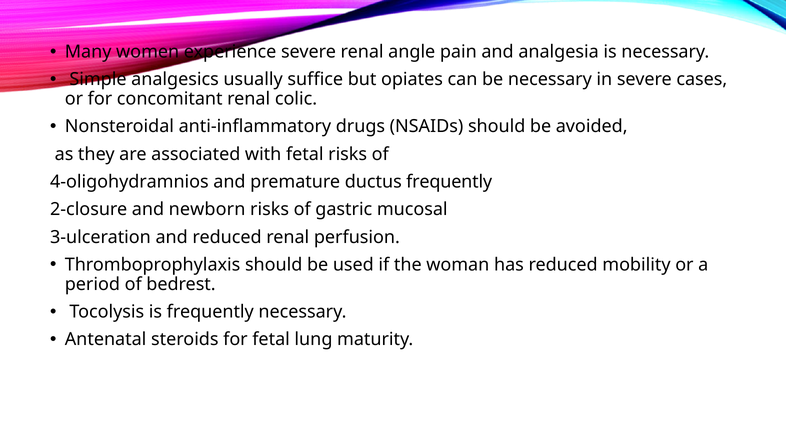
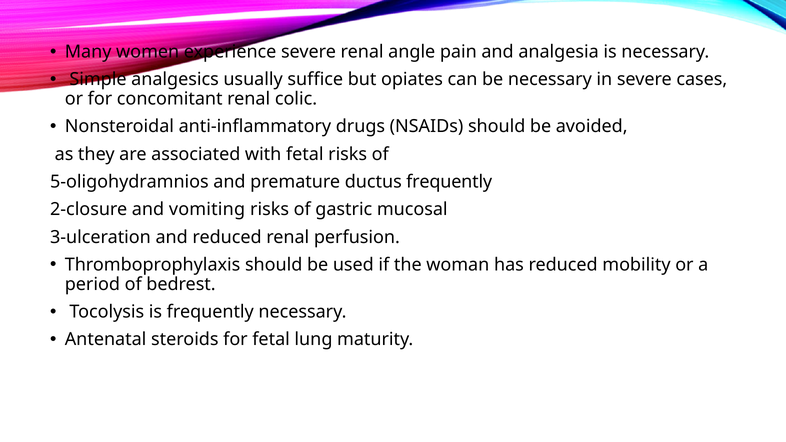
4-oligohydramnios: 4-oligohydramnios -> 5-oligohydramnios
newborn: newborn -> vomiting
